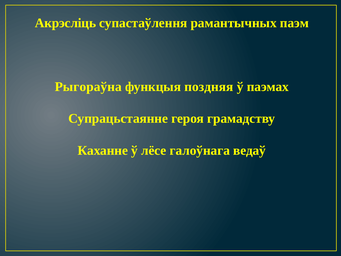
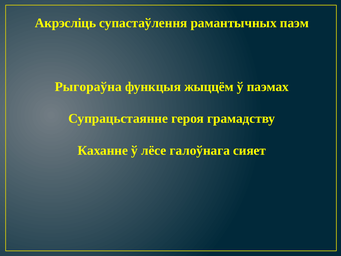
поздняя: поздняя -> жыццём
ведаў: ведаў -> сияет
